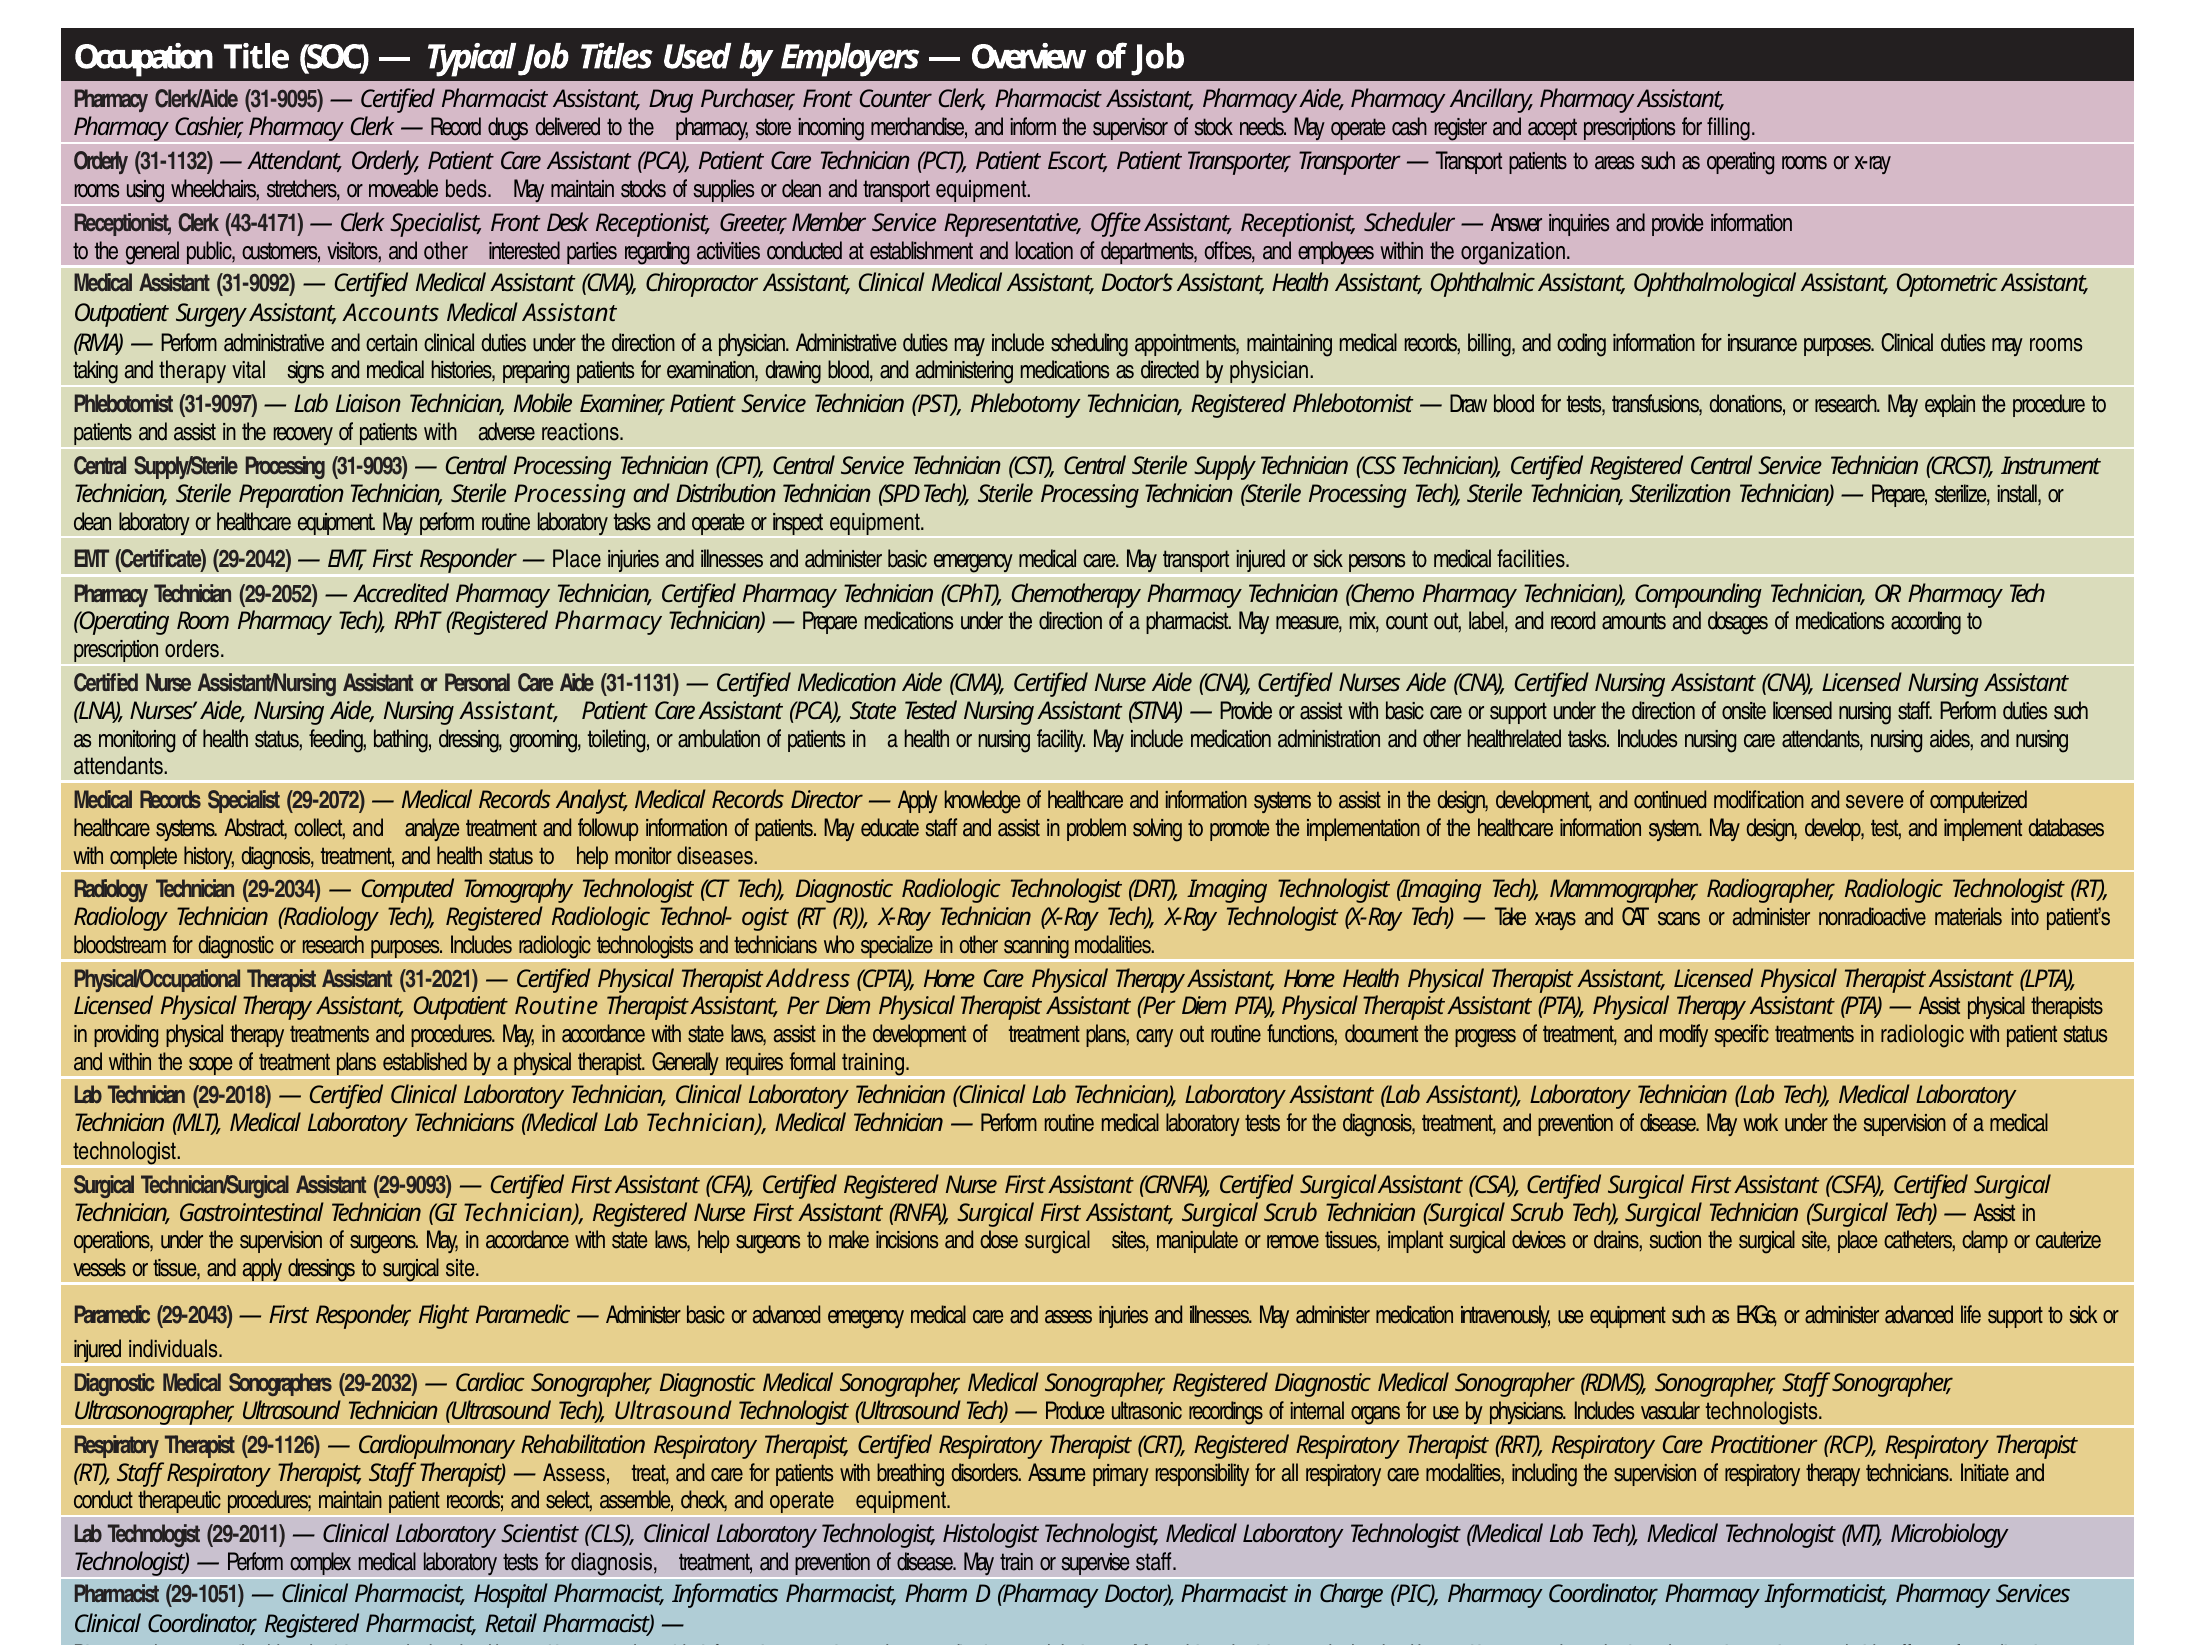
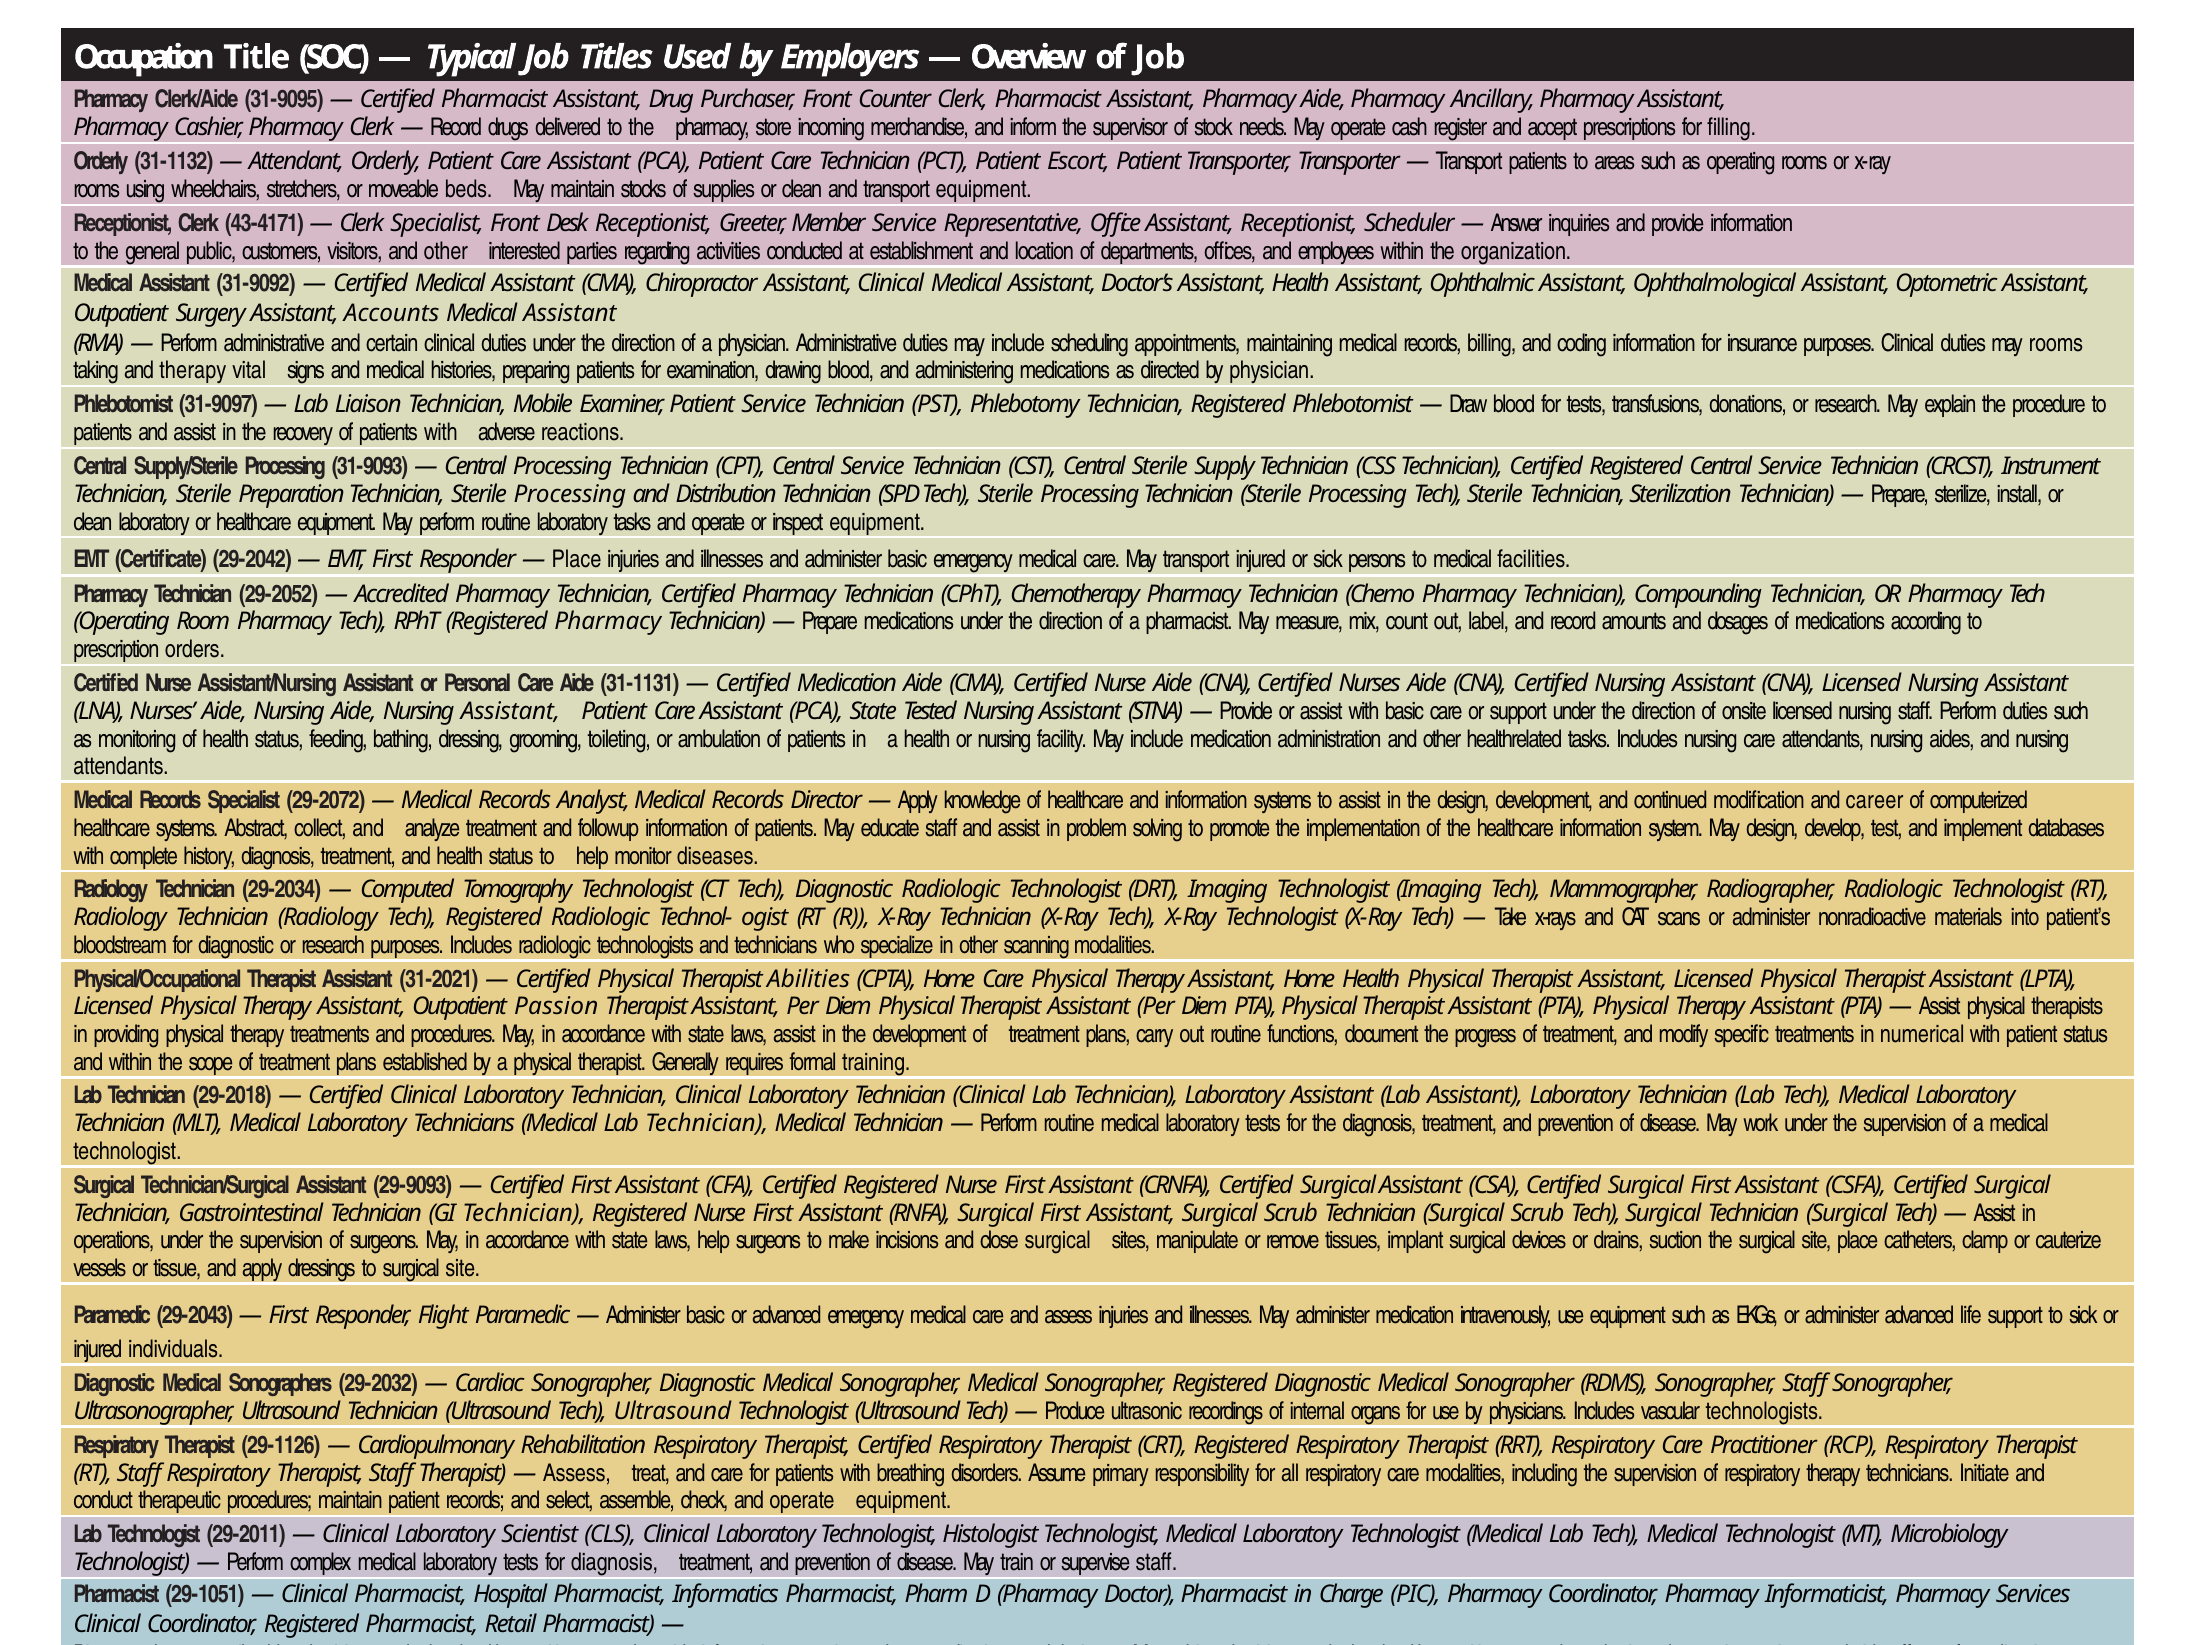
severe: severe -> career
Address: Address -> Abilities
Outpatient Routine: Routine -> Passion
in radiologic: radiologic -> numerical
